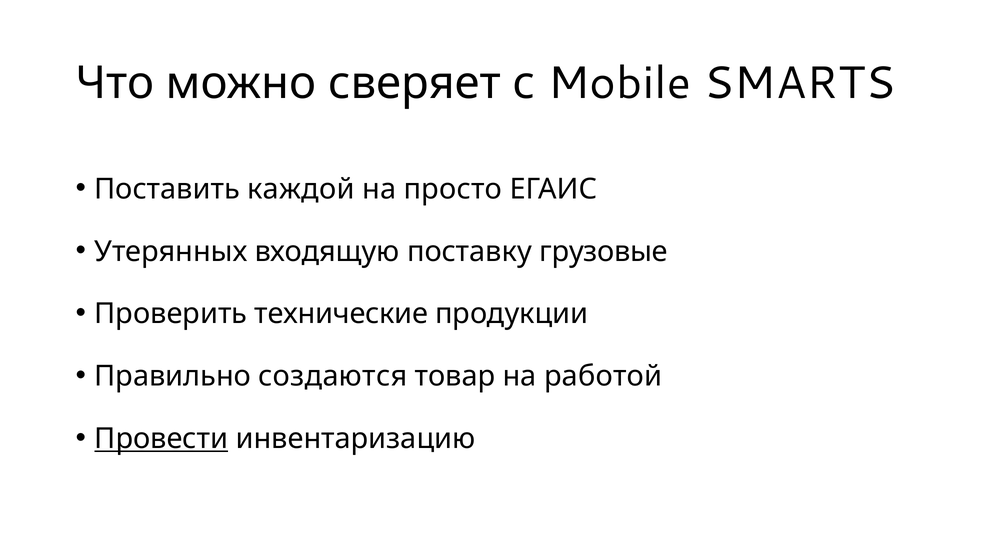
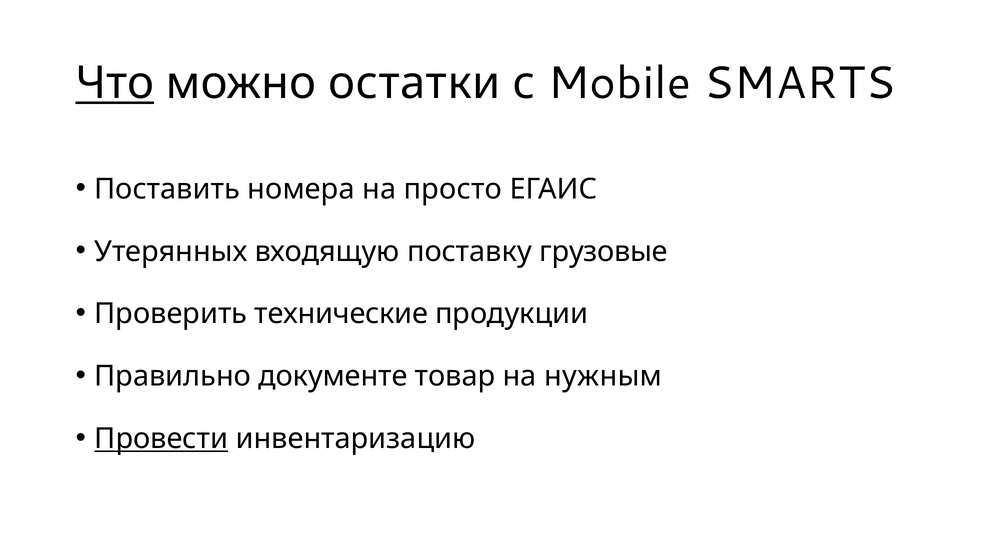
Что underline: none -> present
сверяет: сверяет -> остатки
каждой: каждой -> номера
создаются: создаются -> документе
работой: работой -> нужным
